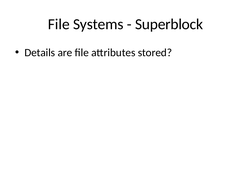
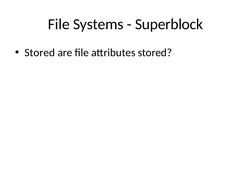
Details at (40, 53): Details -> Stored
